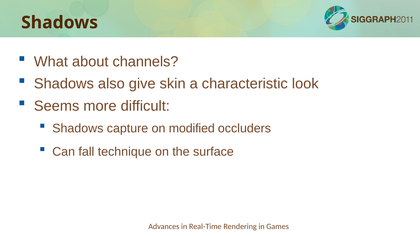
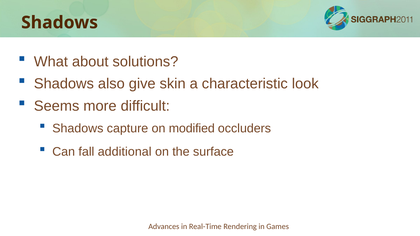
channels: channels -> solutions
technique: technique -> additional
